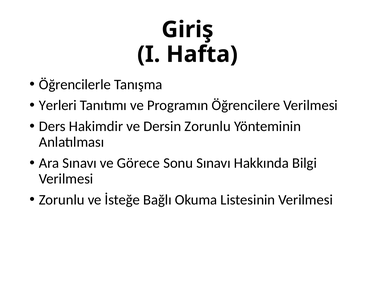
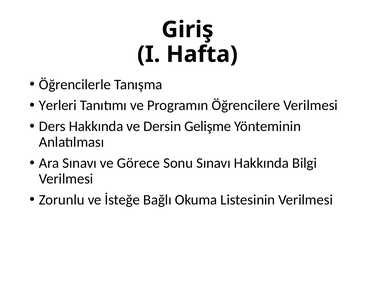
Ders Hakimdir: Hakimdir -> Hakkında
Dersin Zorunlu: Zorunlu -> Gelişme
